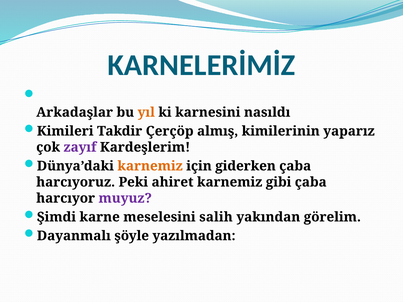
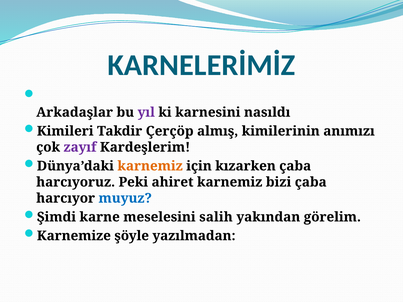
yıl colour: orange -> purple
yaparız: yaparız -> anımızı
giderken: giderken -> kızarken
gibi: gibi -> bizi
muyuz colour: purple -> blue
Dayanmalı: Dayanmalı -> Karnemize
